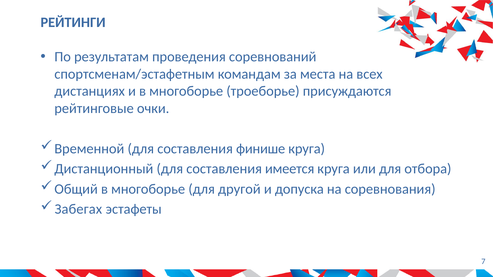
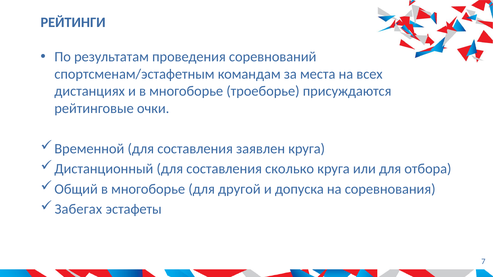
финише: финише -> заявлен
имеется: имеется -> сколько
